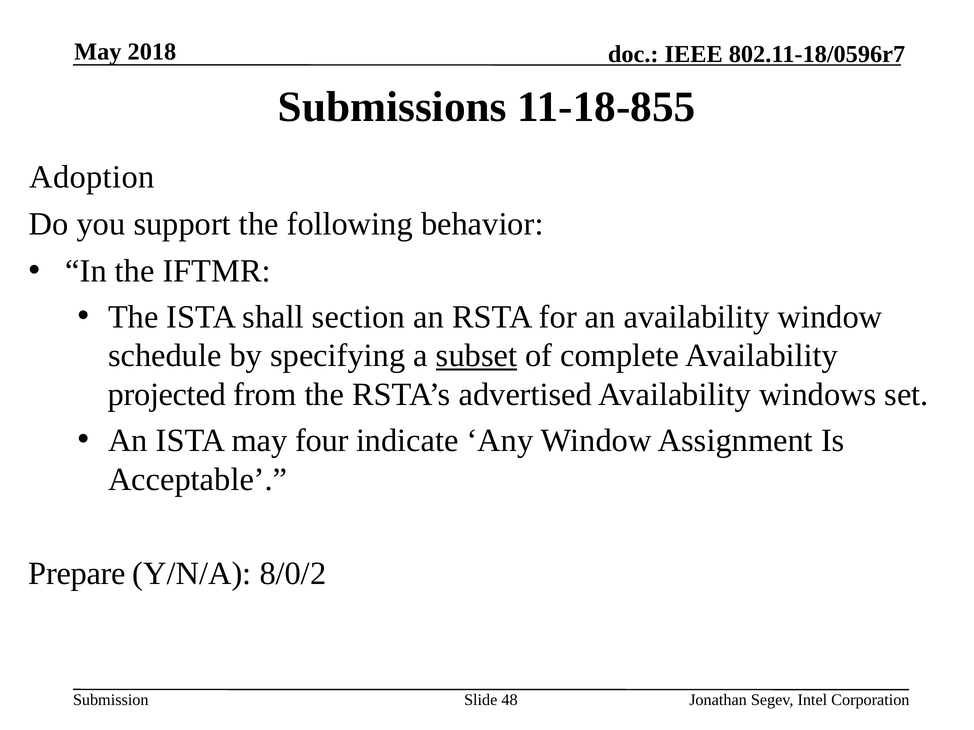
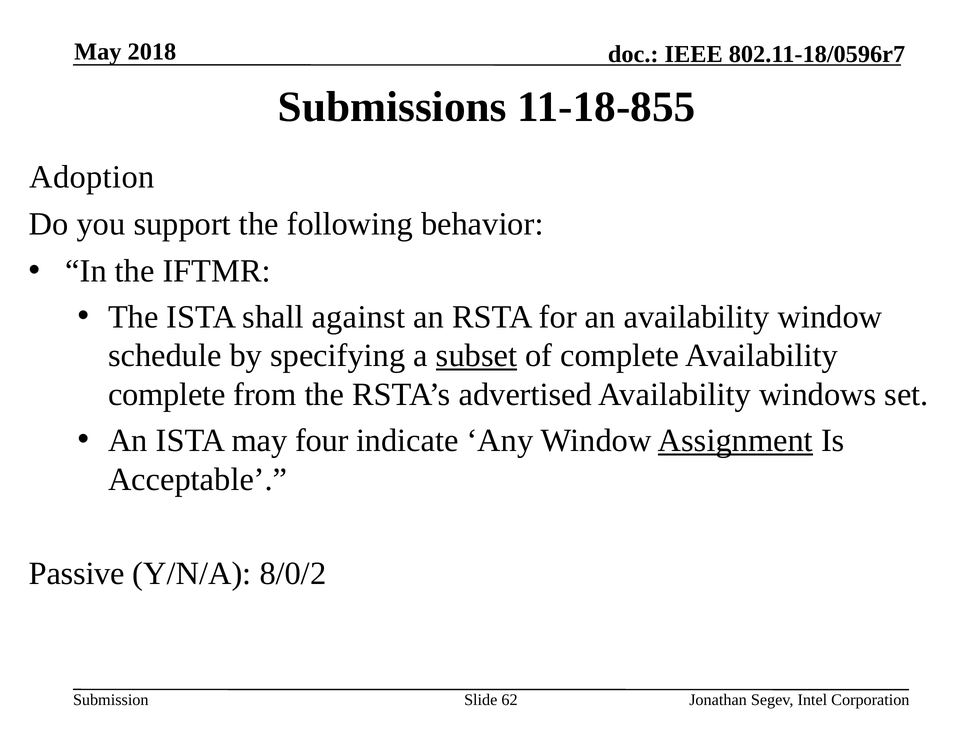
section: section -> against
projected at (167, 395): projected -> complete
Assignment underline: none -> present
Prepare: Prepare -> Passive
48: 48 -> 62
